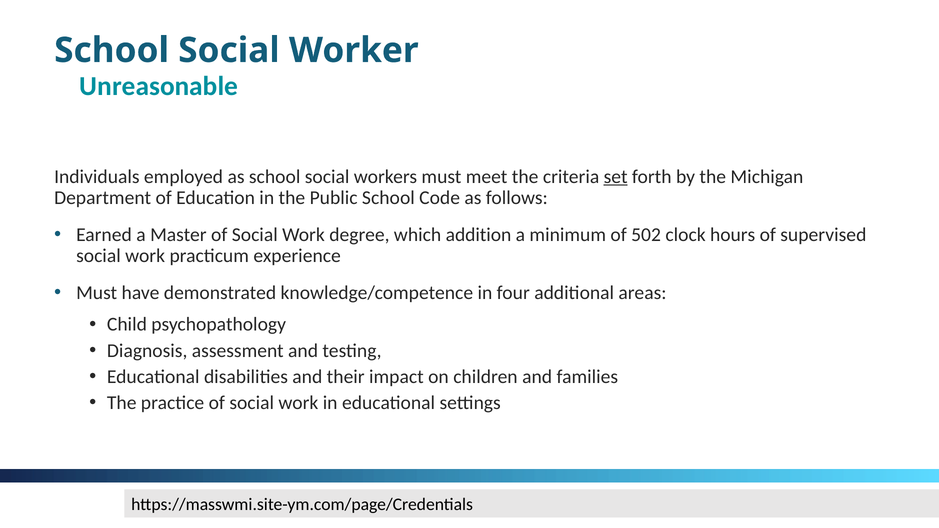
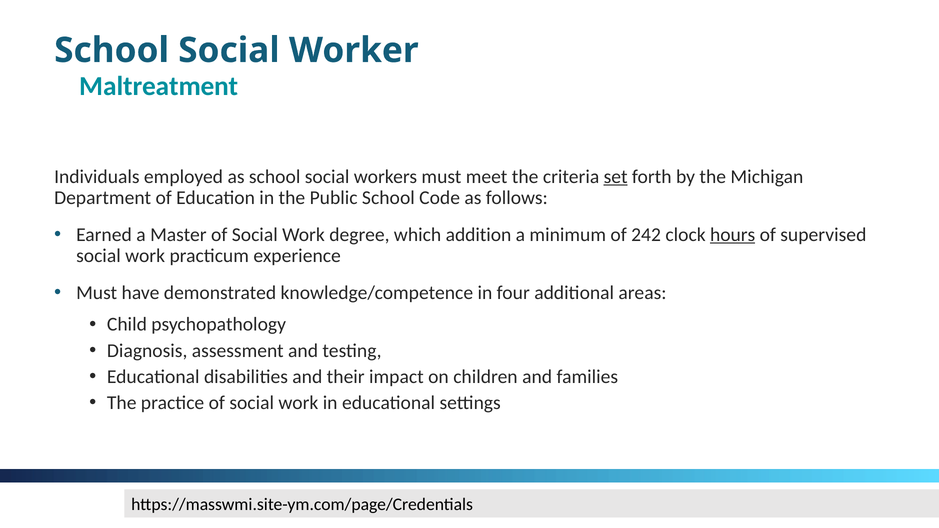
Unreasonable: Unreasonable -> Maltreatment
502: 502 -> 242
hours underline: none -> present
